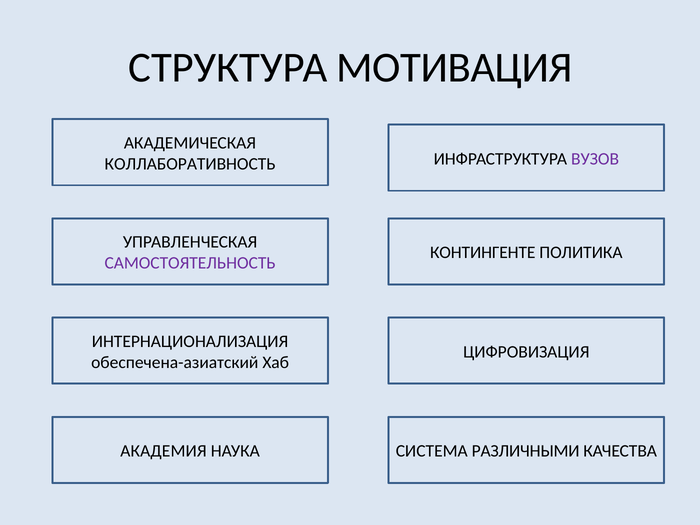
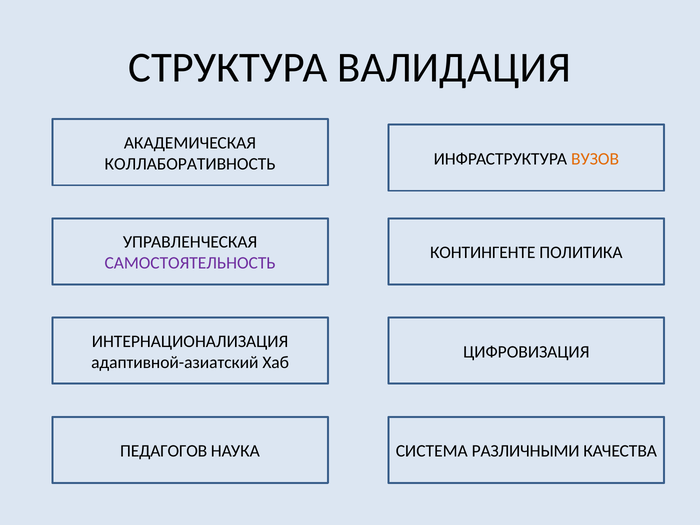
МОТИВАЦИЯ: МОТИВАЦИЯ -> ВАЛИДАЦИЯ
ВУЗОВ colour: purple -> orange
обеспечена-азиатский: обеспечена-азиатский -> адаптивной-азиатский
АКАДЕМИЯ: АКАДЕМИЯ -> ПЕДАГОГОВ
